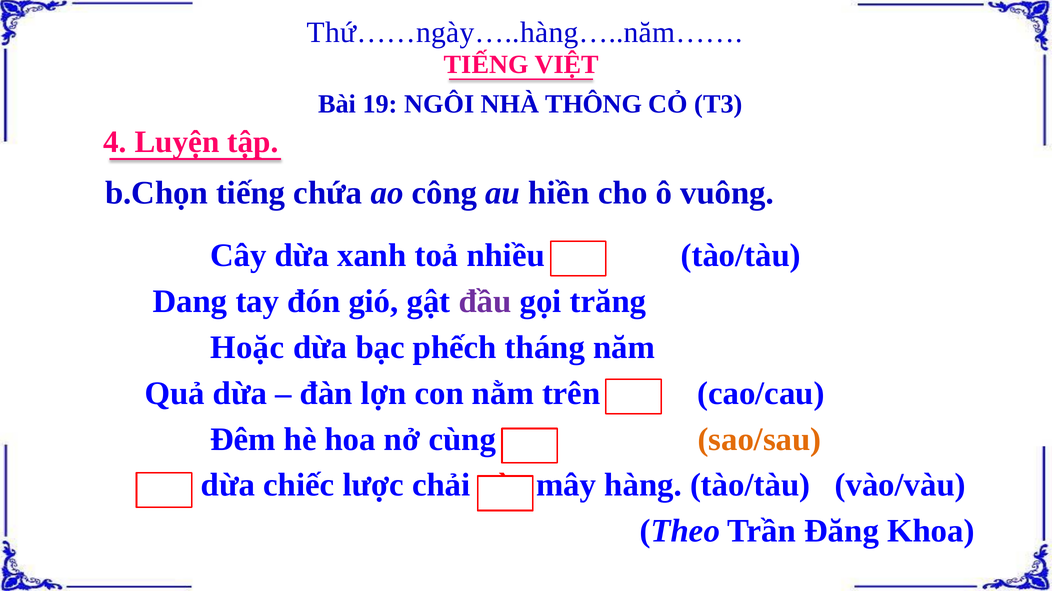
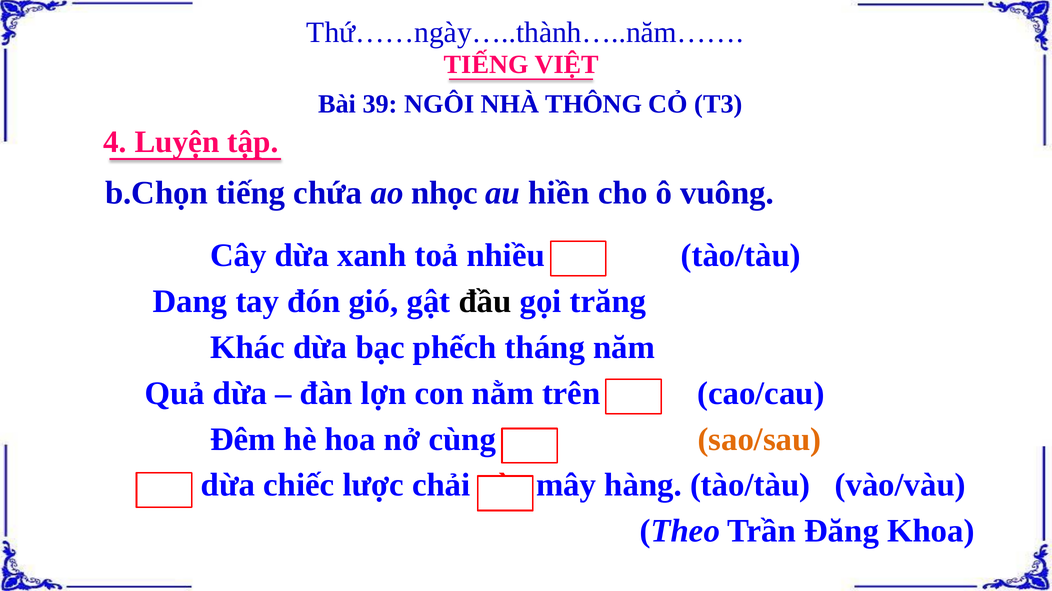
Thứ……ngày…..hàng…..năm……: Thứ……ngày…..hàng…..năm…… -> Thứ……ngày…..thành…..năm……
19: 19 -> 39
công: công -> nhọc
đầu colour: purple -> black
Hoặc: Hoặc -> Khác
